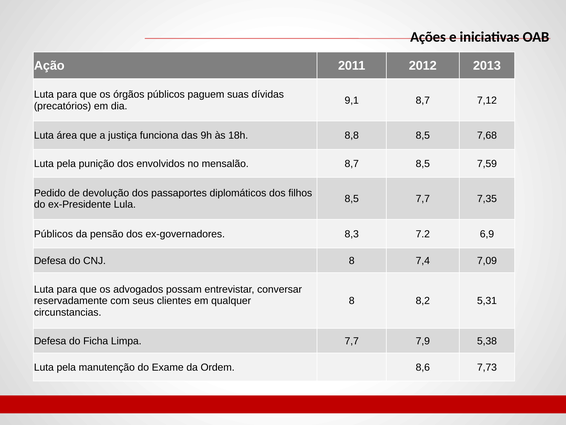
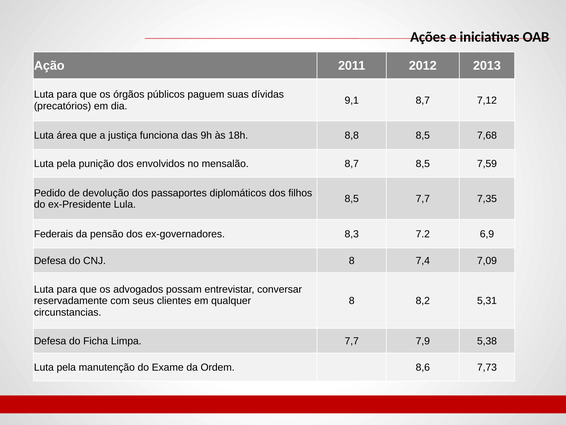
Públicos at (53, 234): Públicos -> Federais
